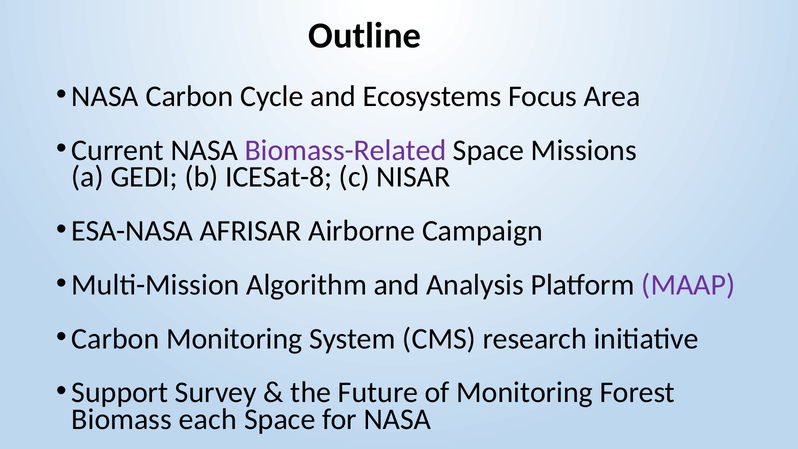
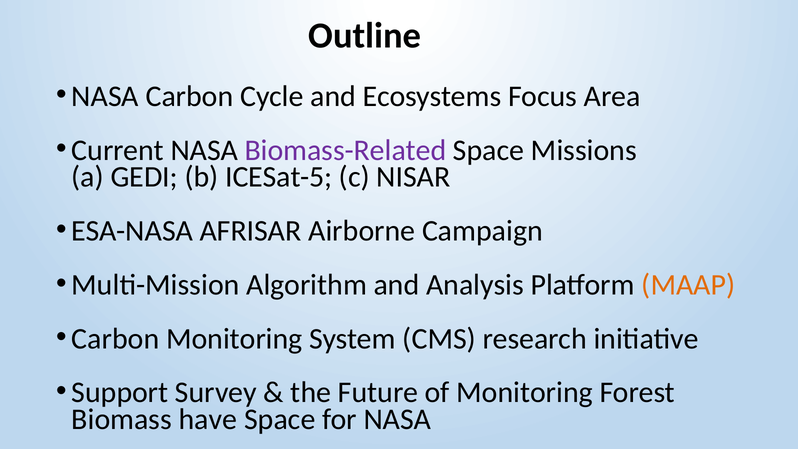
ICESat-8: ICESat-8 -> ICESat-5
MAAP colour: purple -> orange
each: each -> have
